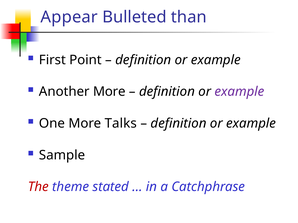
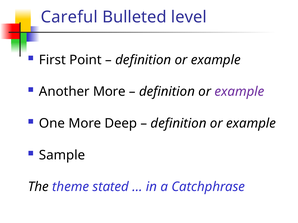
Appear: Appear -> Careful
than: than -> level
Talks: Talks -> Deep
The colour: red -> black
